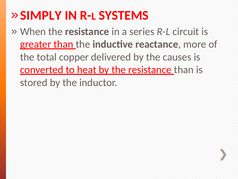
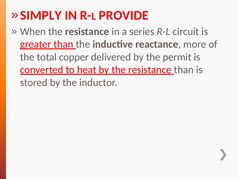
SYSTEMS: SYSTEMS -> PROVIDE
causes: causes -> permit
